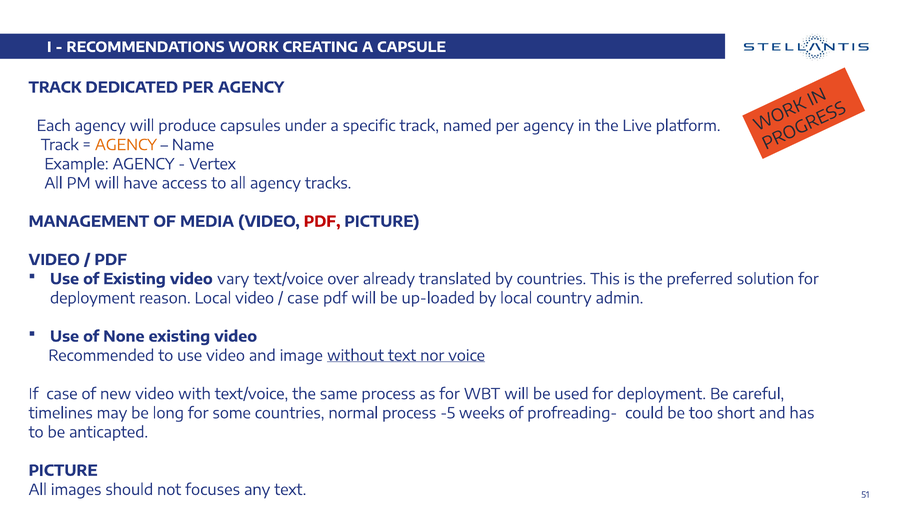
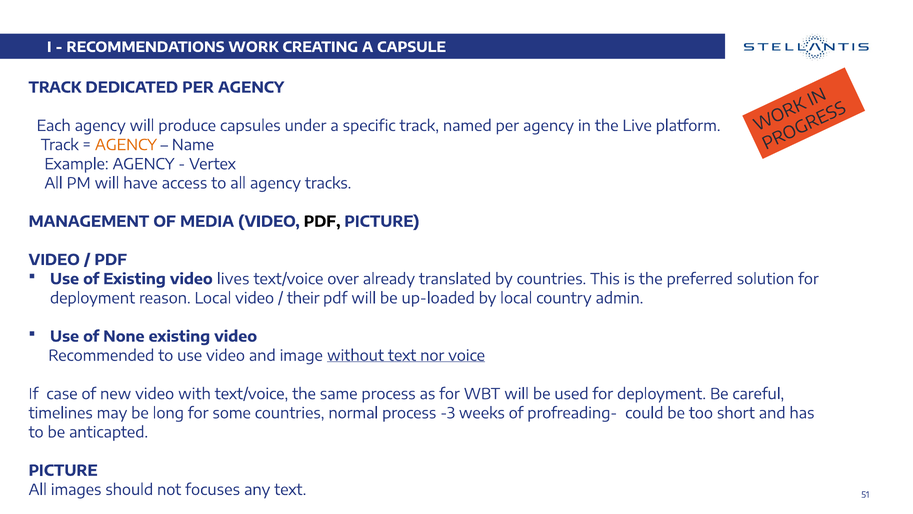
PDF at (322, 222) colour: red -> black
vary: vary -> lives
case at (303, 298): case -> their
-5: -5 -> -3
